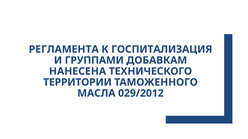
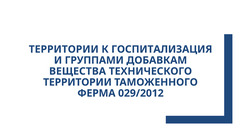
РЕГЛАМЕНТА at (64, 49): РЕГЛАМЕНТА -> ТЕРРИТОРИИ
НАНЕСЕНА: НАНЕСЕНА -> ВЕЩЕСТВА
МАСЛА: МАСЛА -> ФЕРМА
